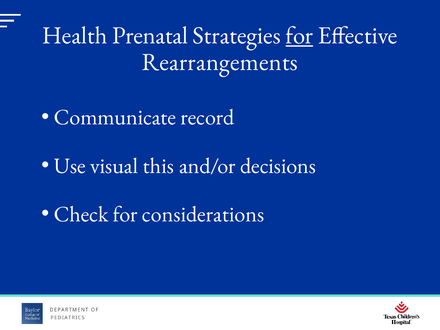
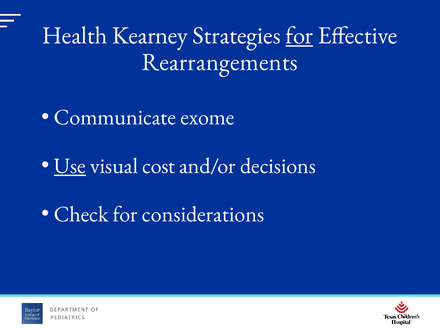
Prenatal: Prenatal -> Kearney
record: record -> exome
Use underline: none -> present
this: this -> cost
